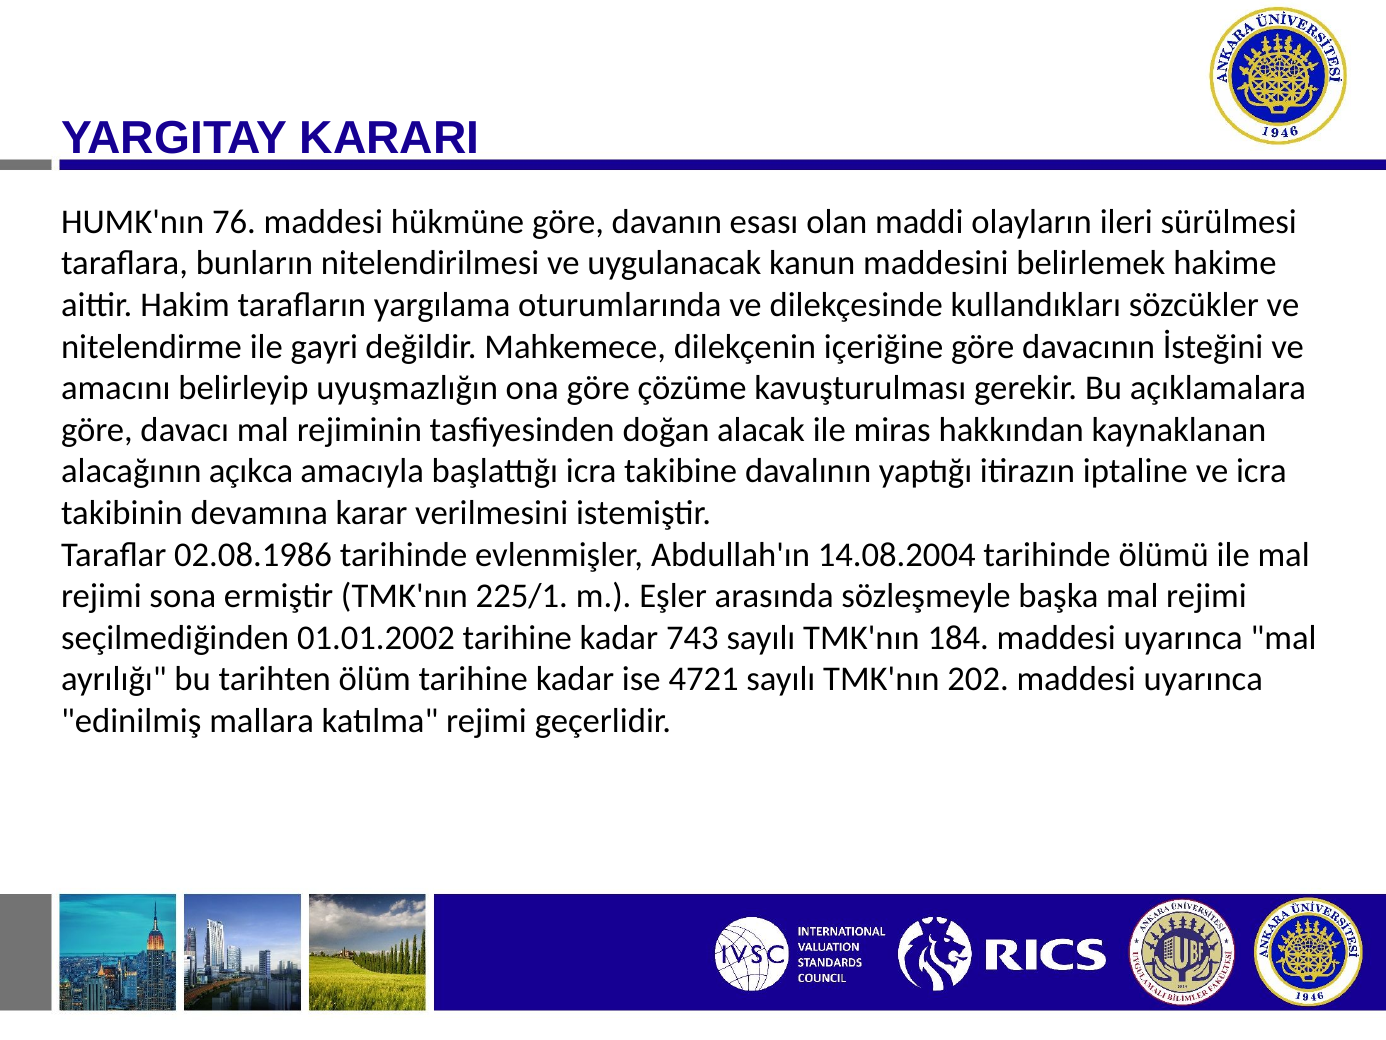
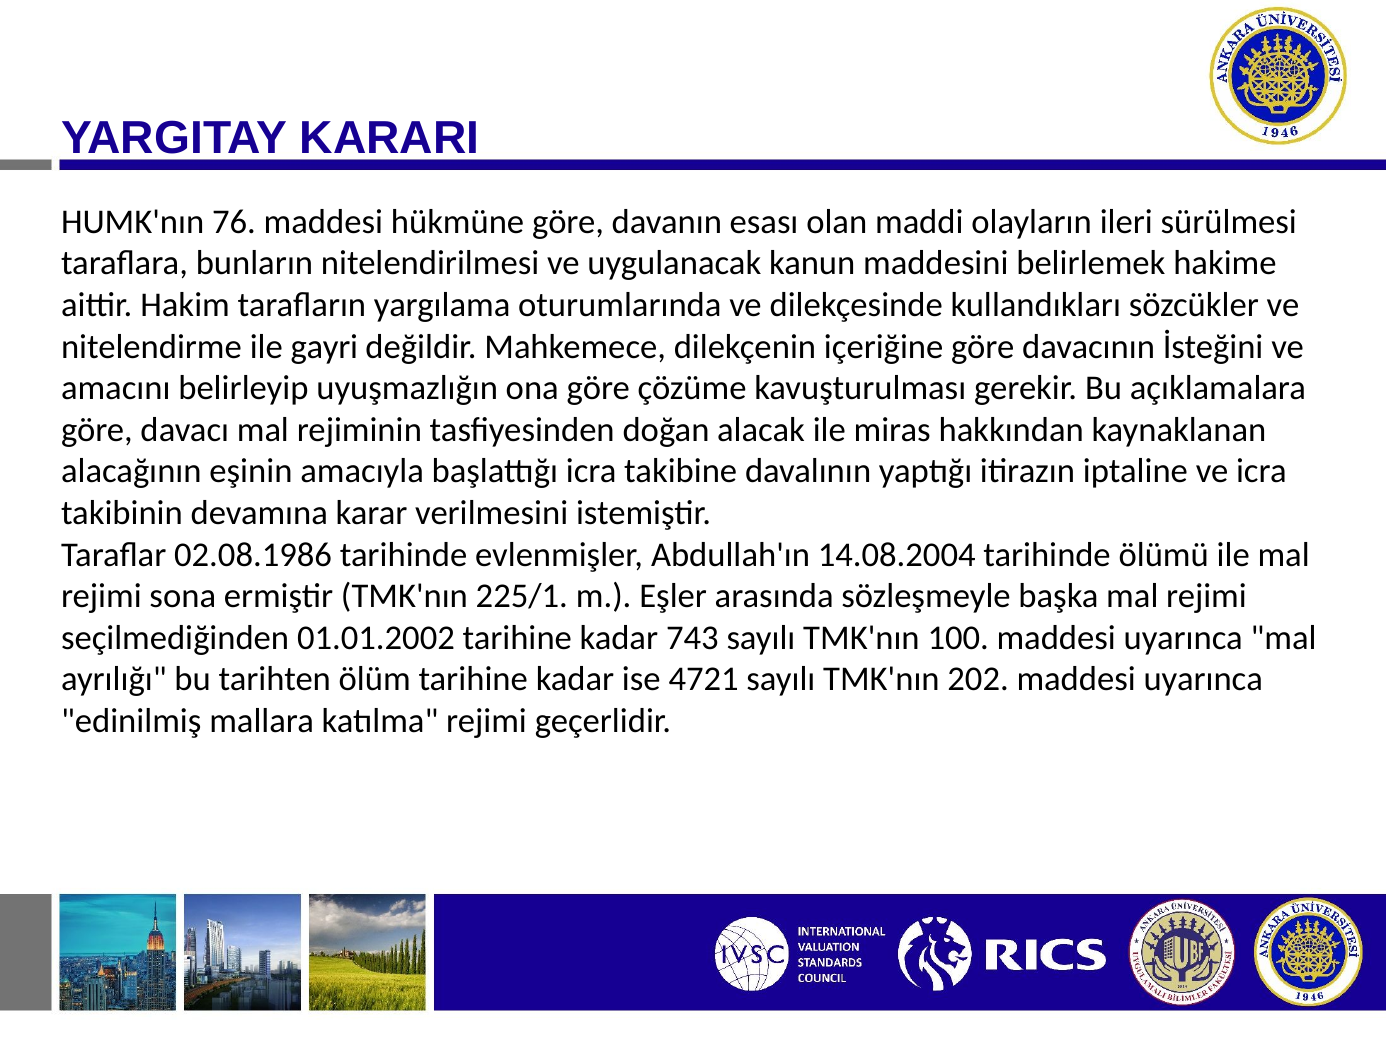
açıkca: açıkca -> eşinin
184: 184 -> 100
